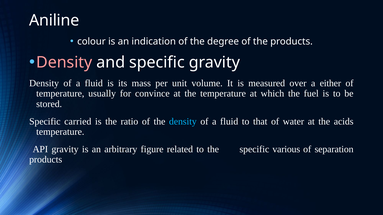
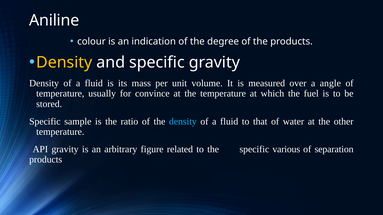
Density at (64, 62) colour: pink -> yellow
either: either -> angle
carried: carried -> sample
acids: acids -> other
